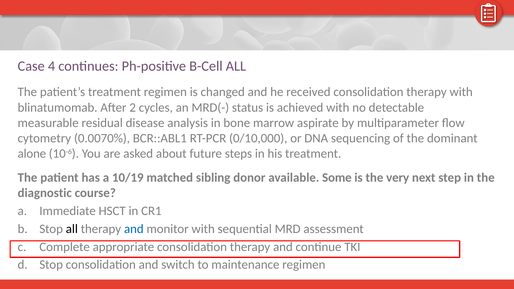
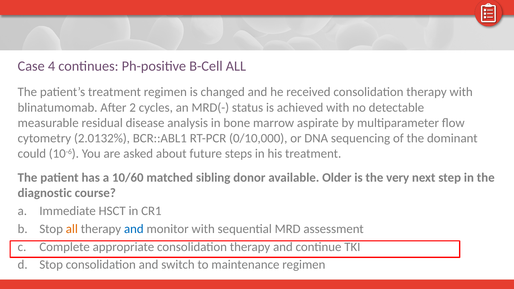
0.0070%: 0.0070% -> 2.0132%
alone: alone -> could
10/19: 10/19 -> 10/60
Some: Some -> Older
all at (72, 229) colour: black -> orange
